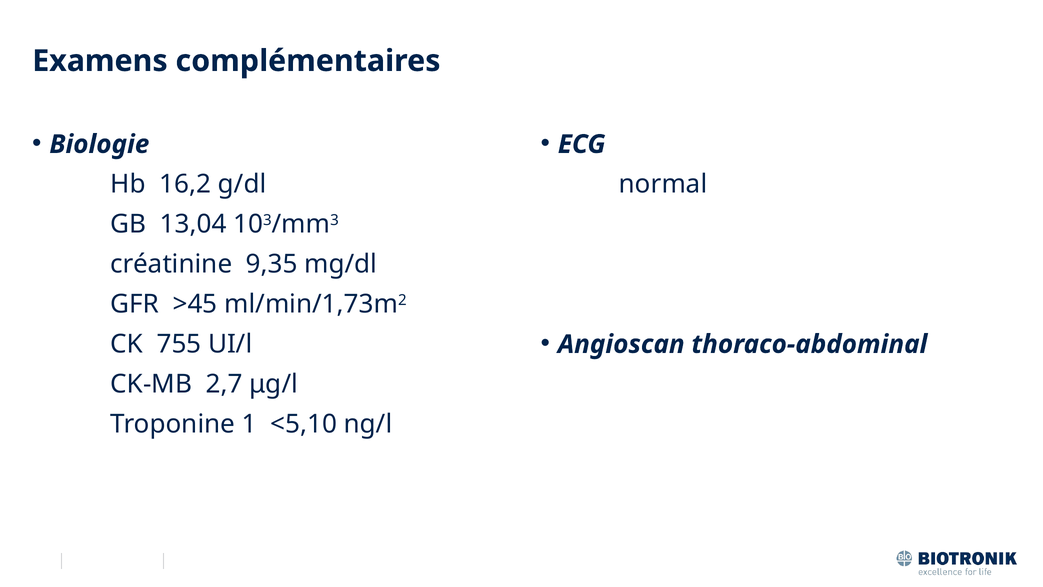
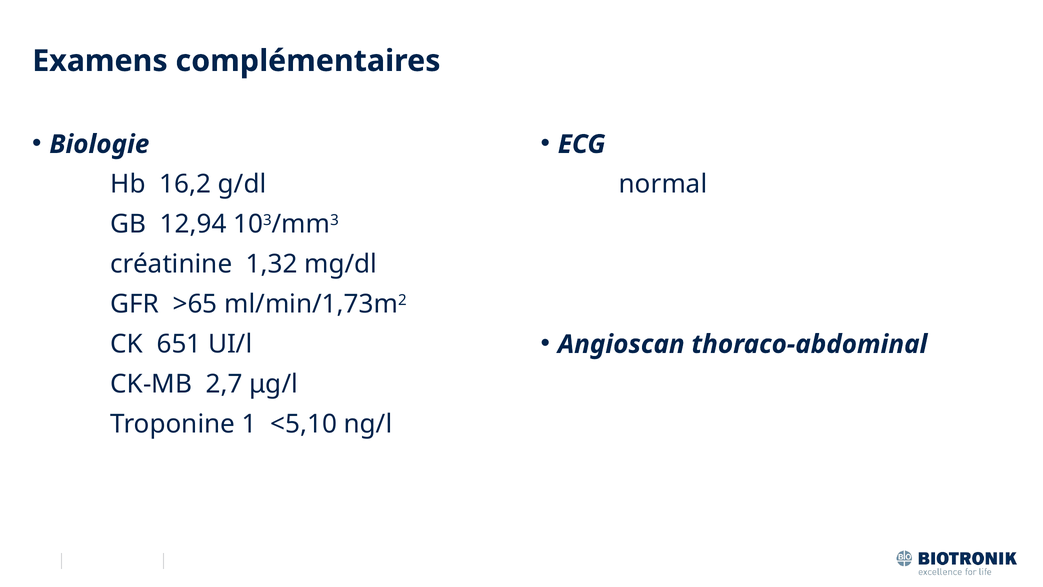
13,04: 13,04 -> 12,94
9,35: 9,35 -> 1,32
>45: >45 -> >65
755: 755 -> 651
